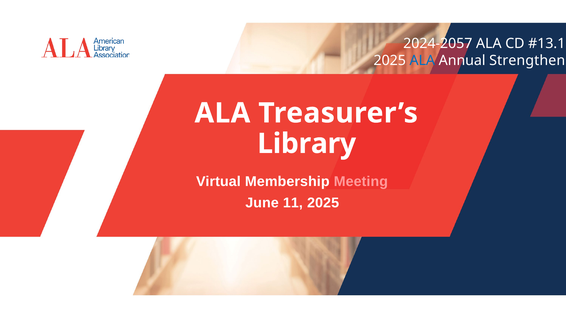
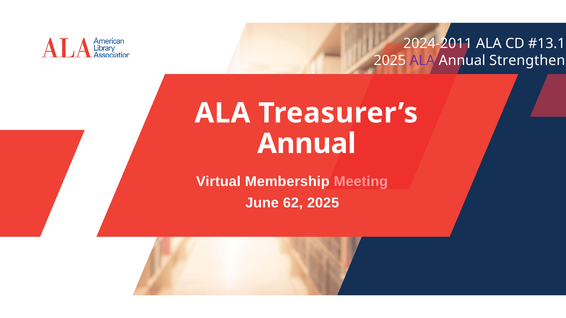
2024-2057: 2024-2057 -> 2024-2011
ALA at (422, 60) colour: blue -> purple
Library at (307, 144): Library -> Annual
11: 11 -> 62
